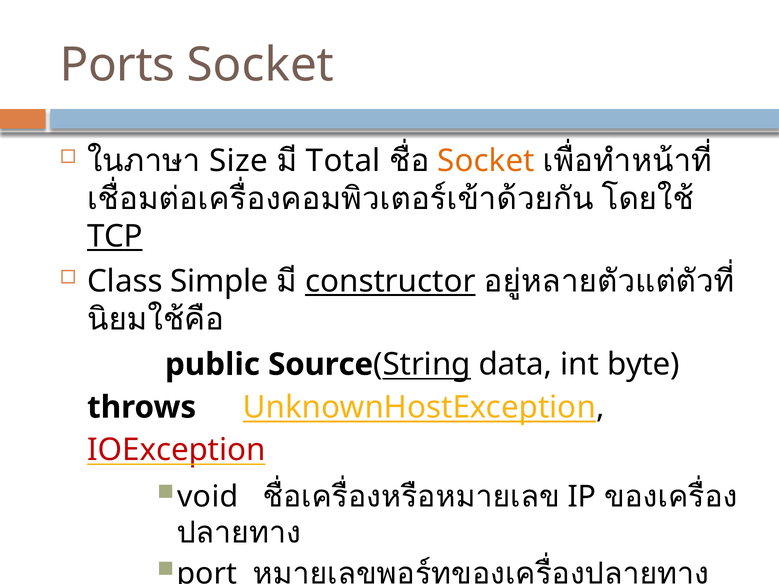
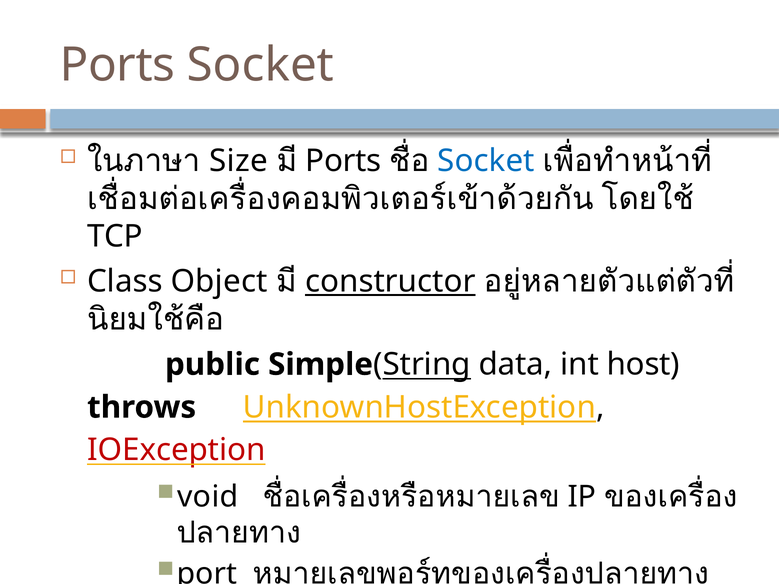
Total at (343, 161): Total -> Ports
Socket at (486, 161) colour: orange -> blue
TCP underline: present -> none
Simple: Simple -> Object
Source: Source -> Simple
int byte: byte -> host
